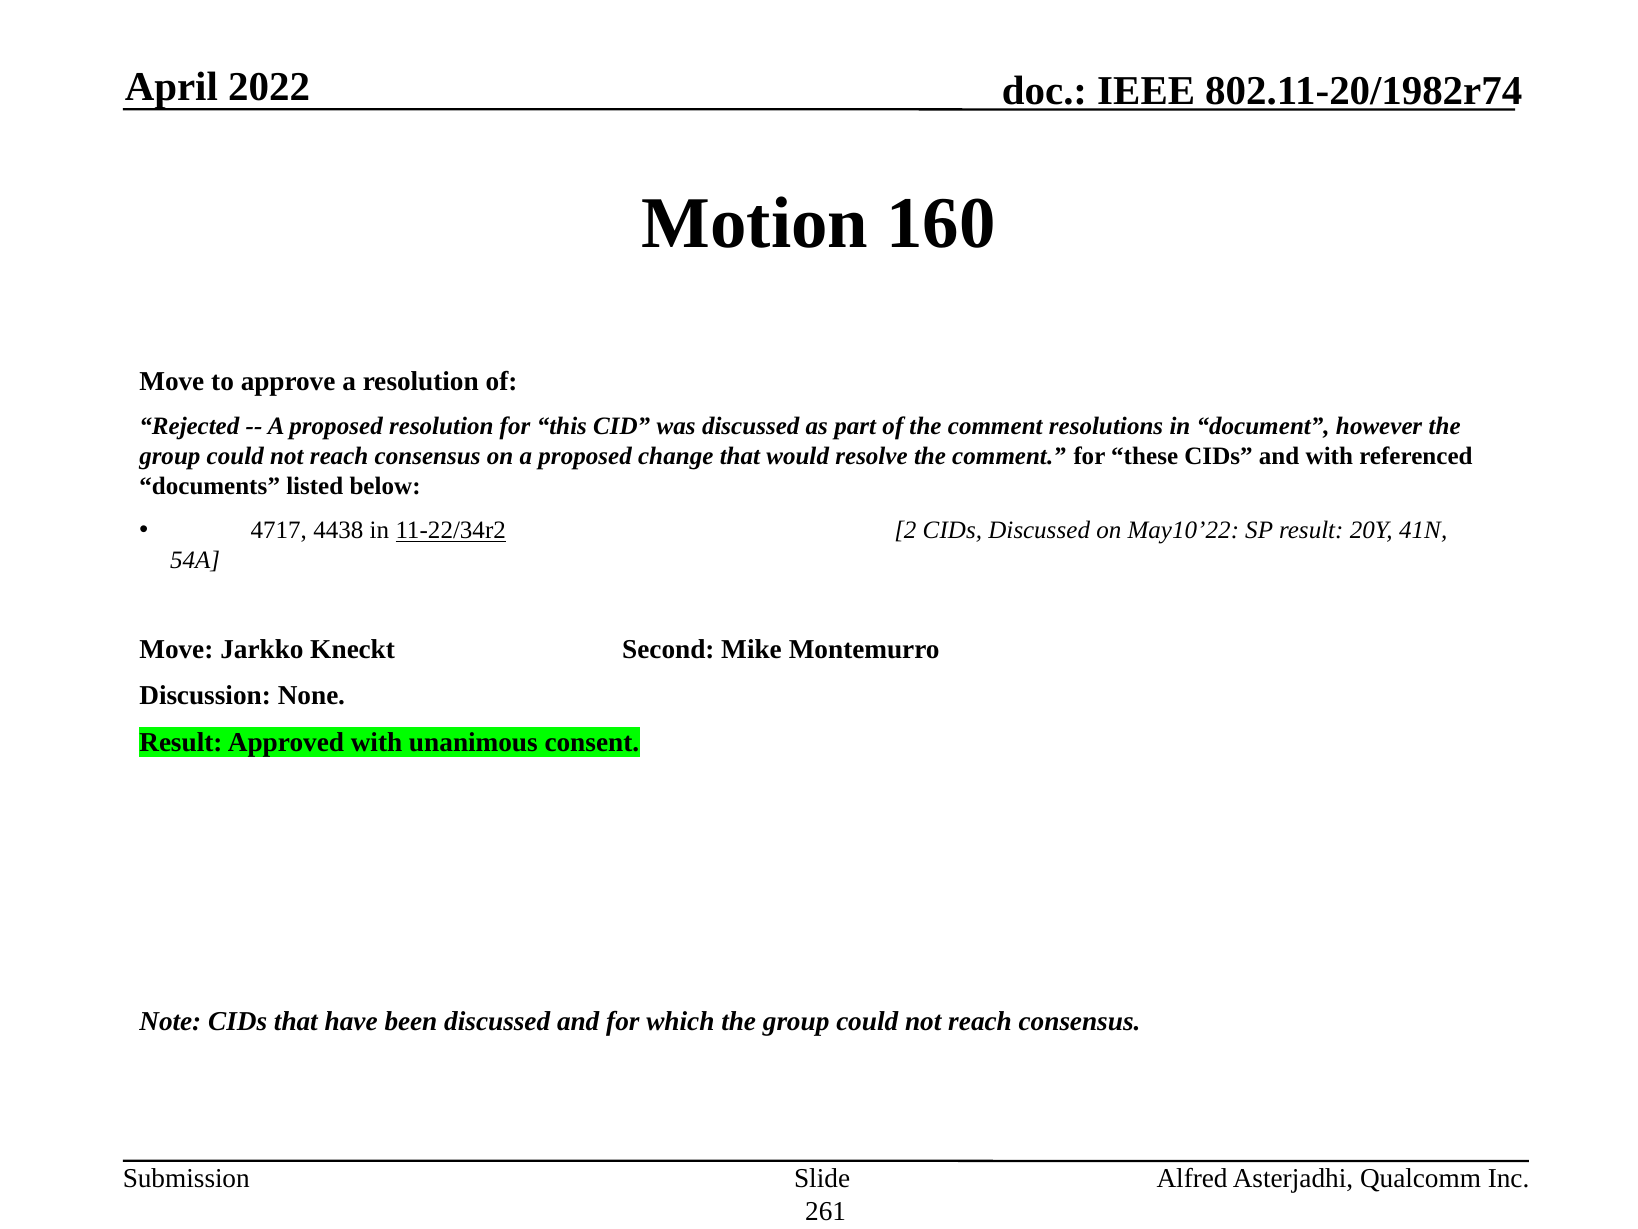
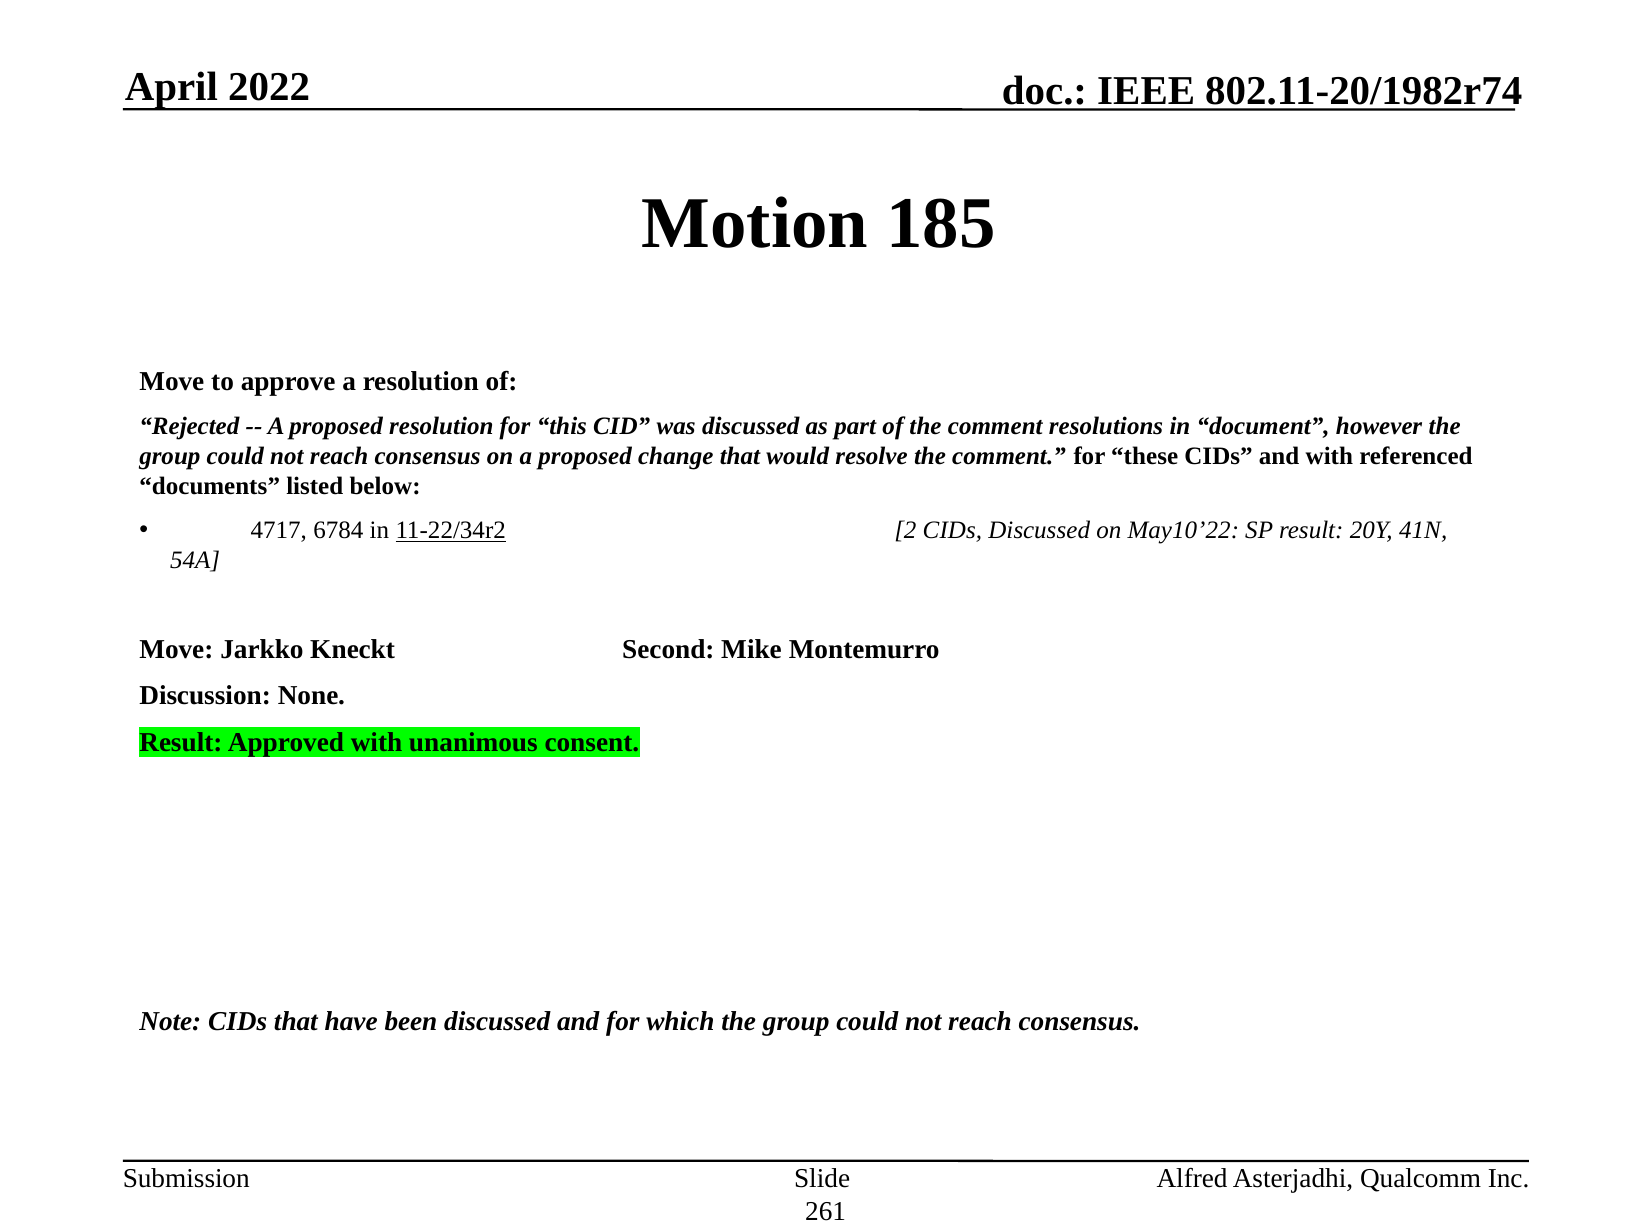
160: 160 -> 185
4438: 4438 -> 6784
